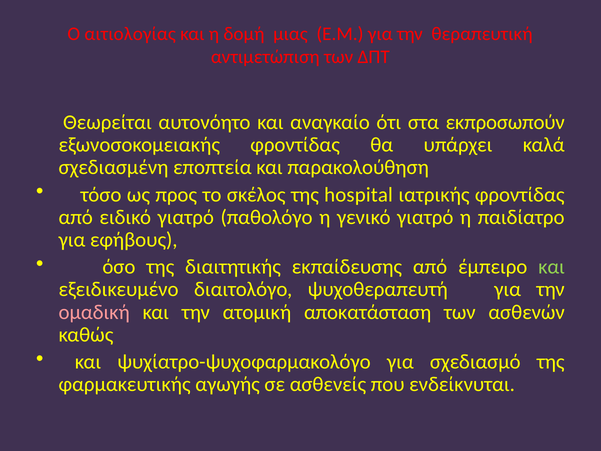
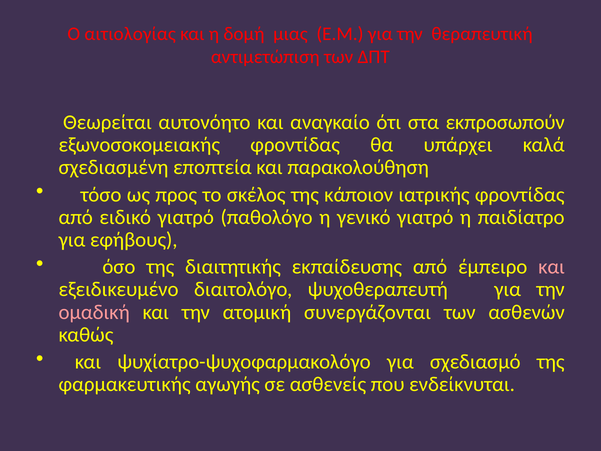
hospital: hospital -> κάποιον
και at (552, 267) colour: light green -> pink
αποκατάσταση: αποκατάσταση -> συνεργάζονται
